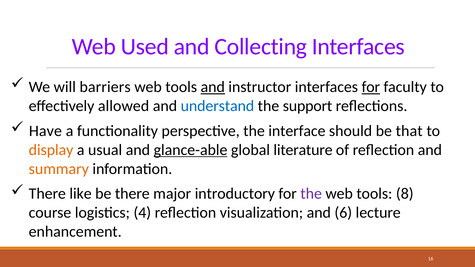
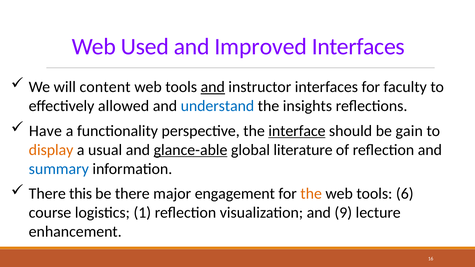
Collecting: Collecting -> Improved
barriers: barriers -> content
for at (371, 87) underline: present -> none
support: support -> insights
interface underline: none -> present
that: that -> gain
summary colour: orange -> blue
like: like -> this
introductory: introductory -> engagement
the at (311, 194) colour: purple -> orange
8: 8 -> 6
4: 4 -> 1
6: 6 -> 9
